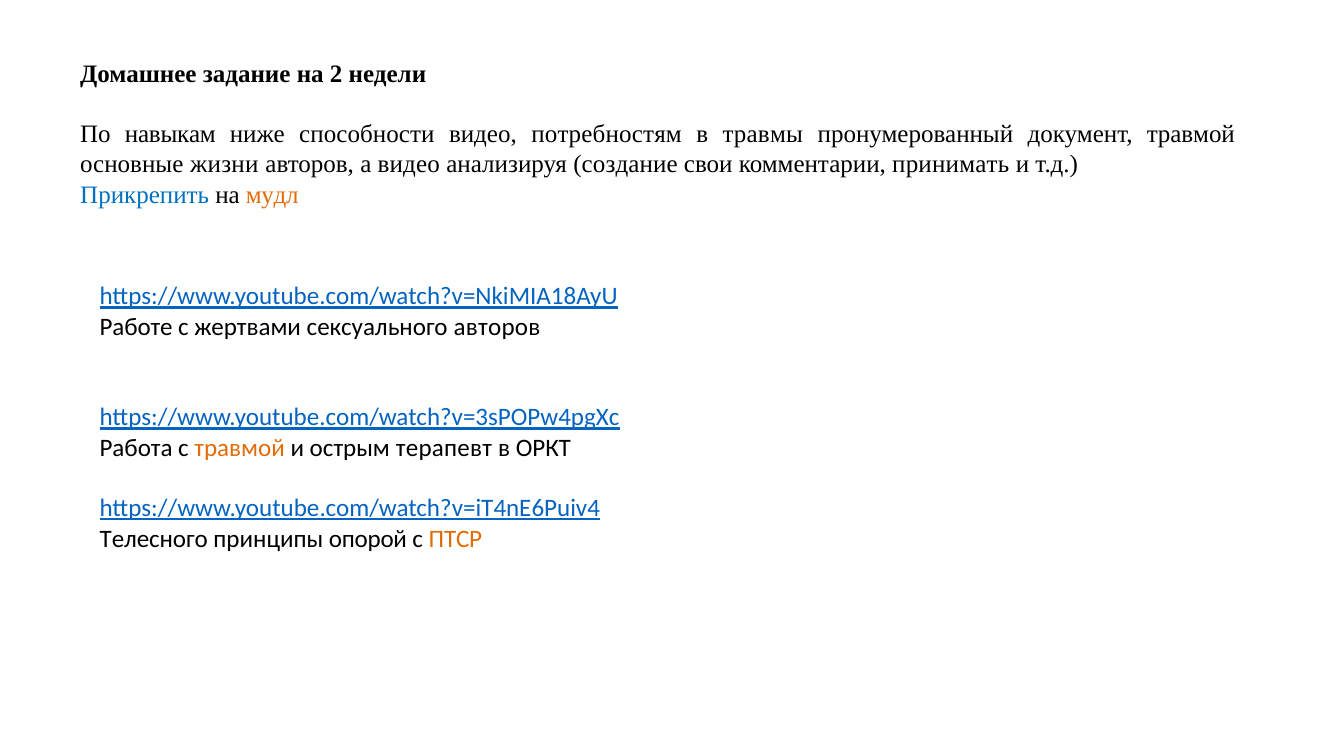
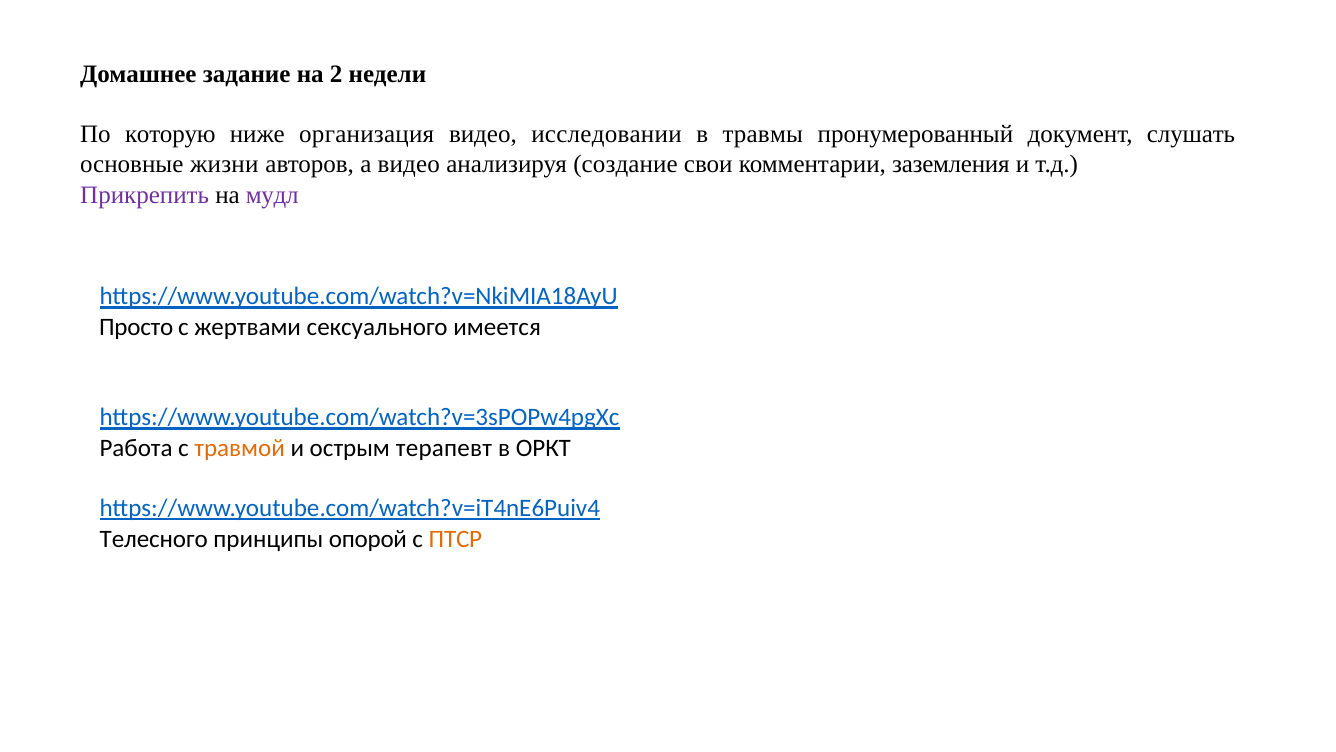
навыкам: навыкам -> которую
способности: способности -> организация
потребностям: потребностям -> исследовании
документ травмой: травмой -> слушать
принимать: принимать -> заземления
Прикрепить colour: blue -> purple
мудл colour: orange -> purple
Работе: Работе -> Просто
сексуального авторов: авторов -> имеется
